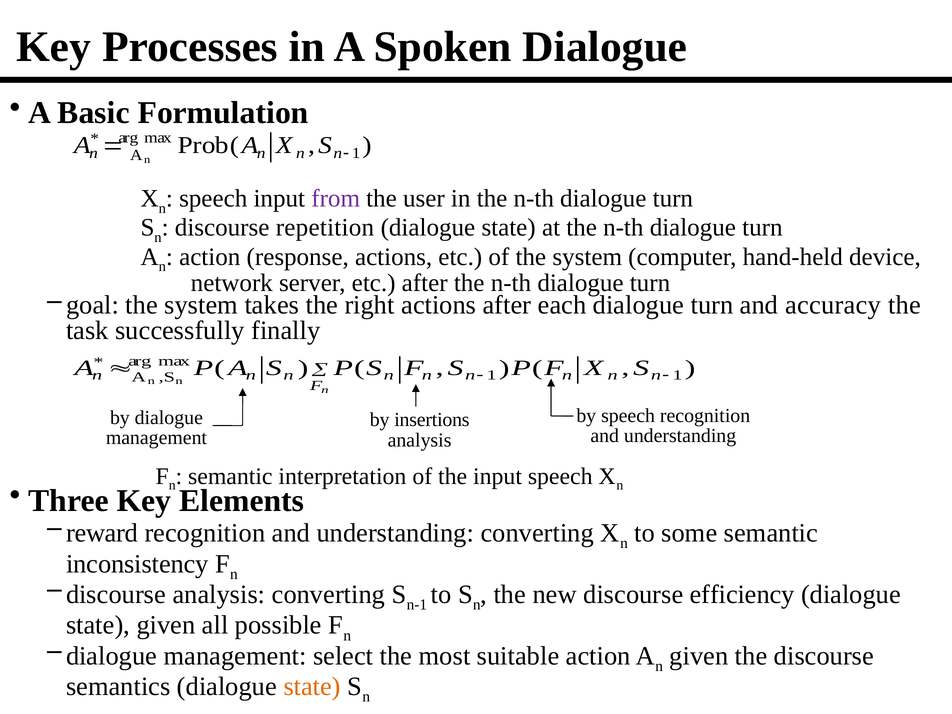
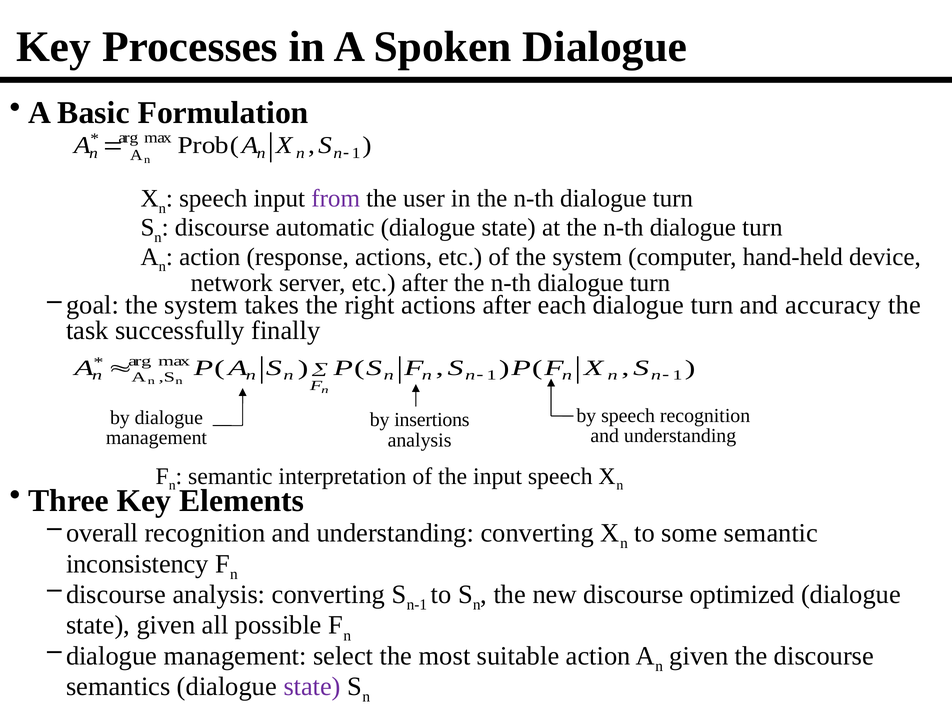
repetition: repetition -> automatic
reward: reward -> overall
efficiency: efficiency -> optimized
state at (312, 687) colour: orange -> purple
